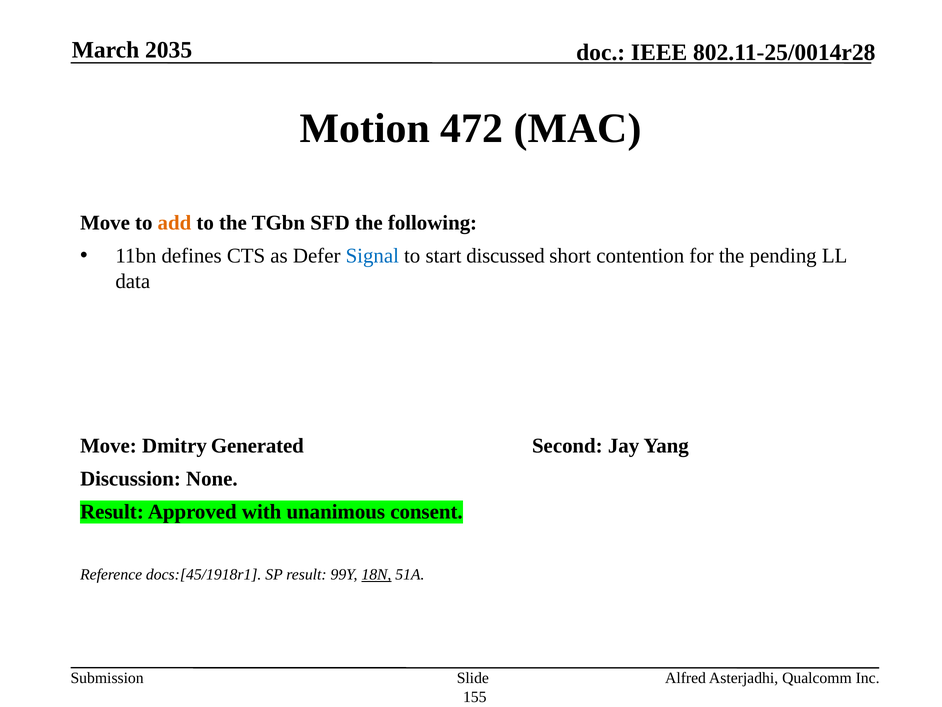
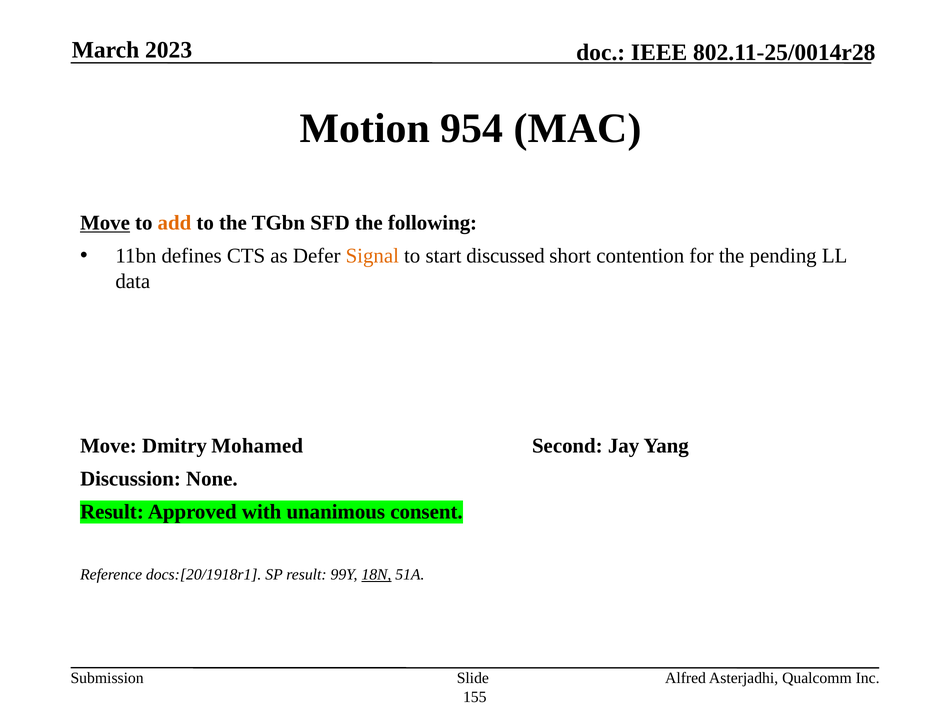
2035: 2035 -> 2023
472: 472 -> 954
Move at (105, 223) underline: none -> present
Signal colour: blue -> orange
Generated: Generated -> Mohamed
docs:[45/1918r1: docs:[45/1918r1 -> docs:[20/1918r1
